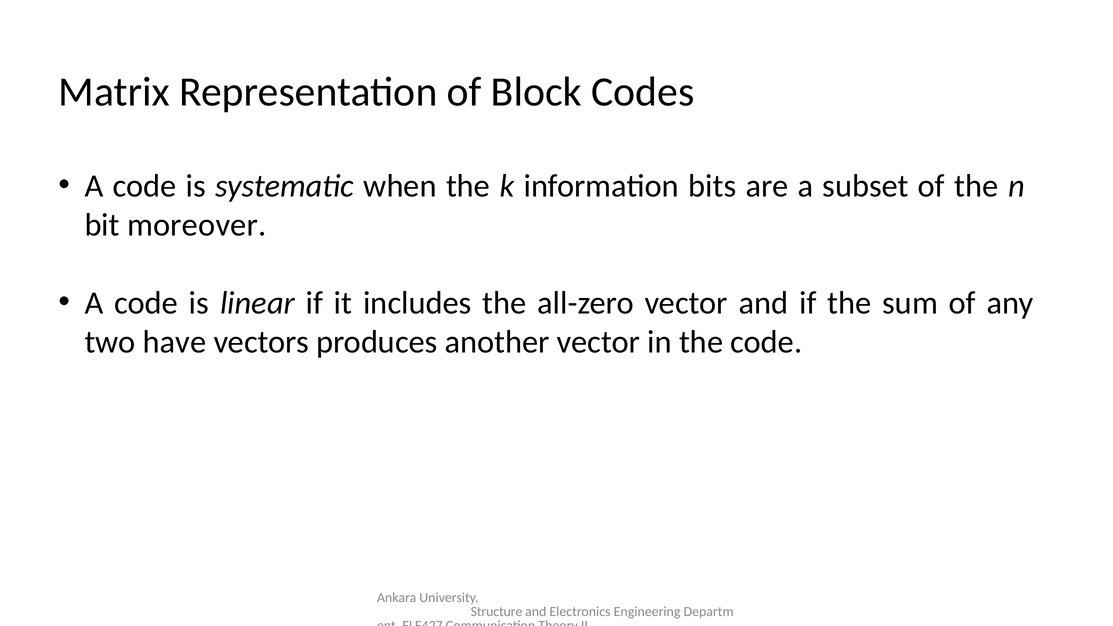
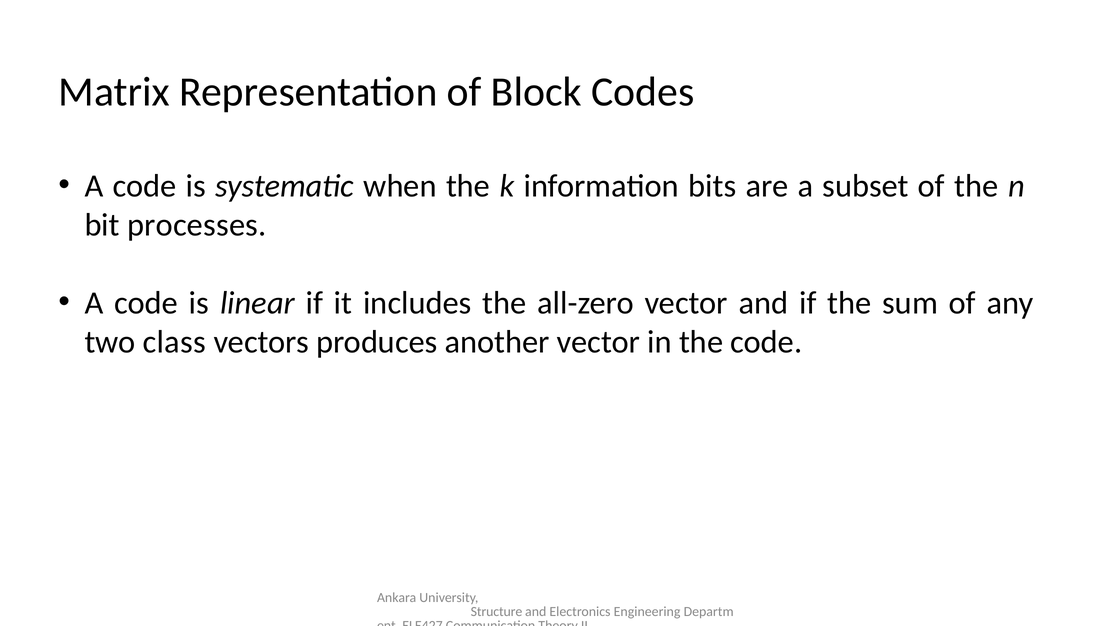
moreover: moreover -> processes
have: have -> class
